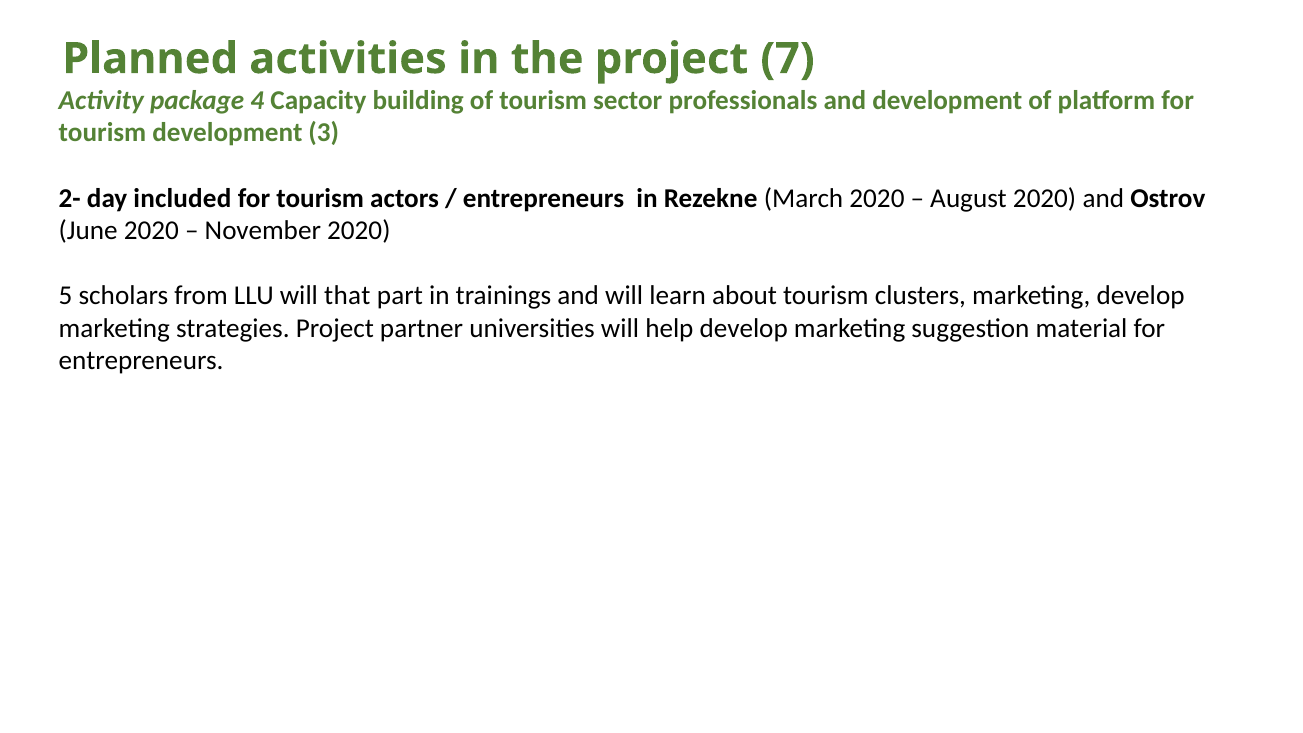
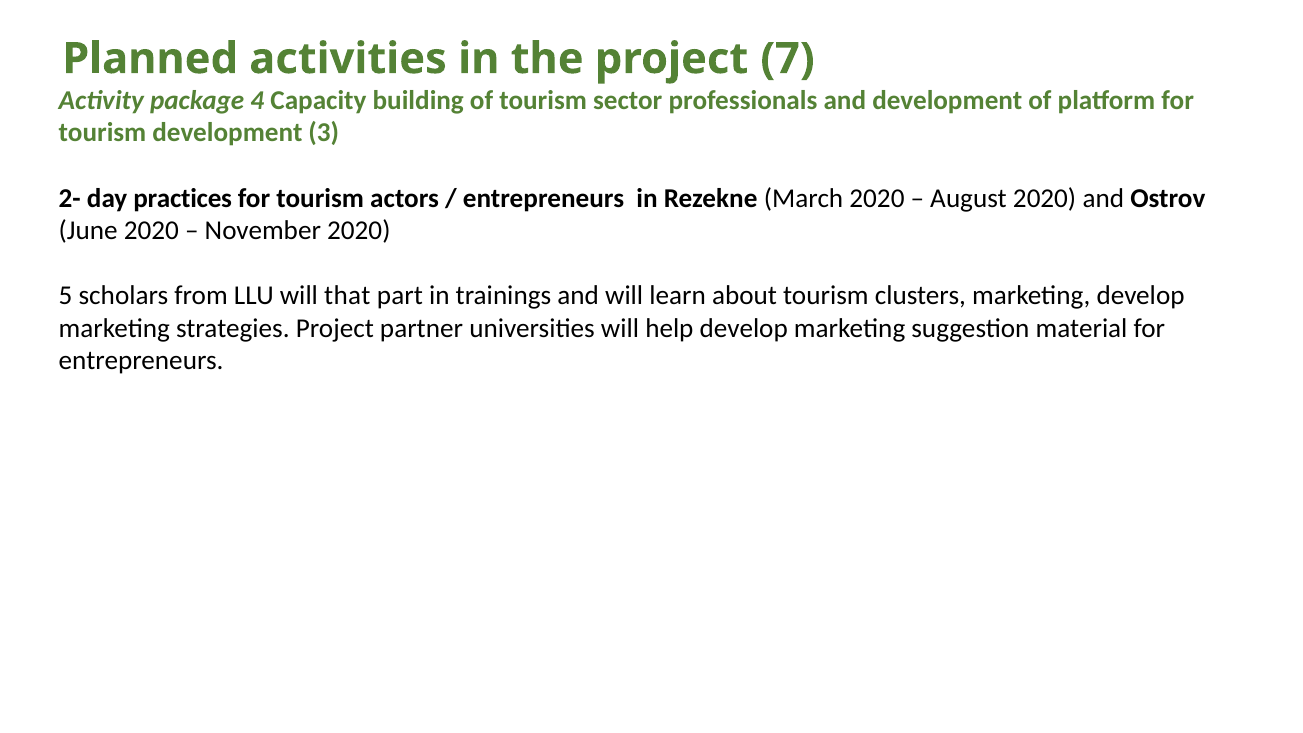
included: included -> practices
